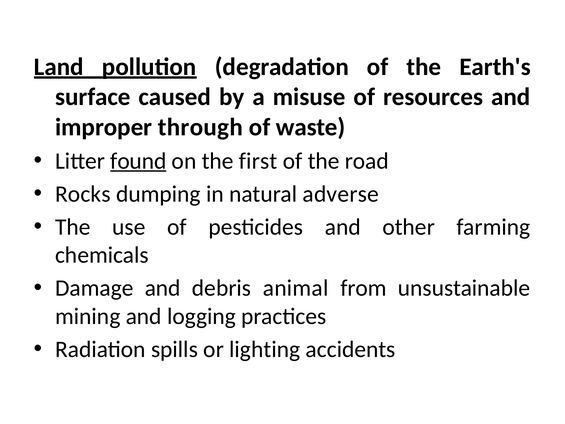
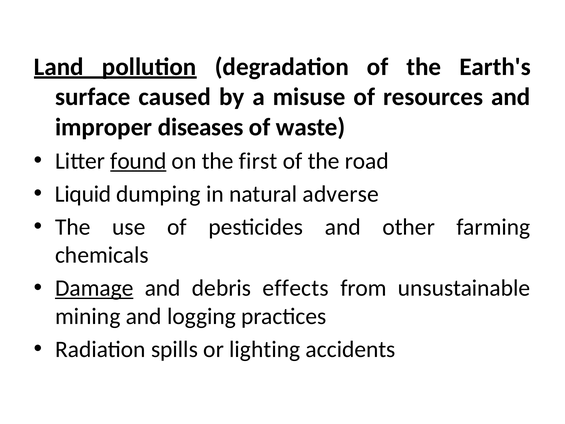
through: through -> diseases
Rocks: Rocks -> Liquid
Damage underline: none -> present
animal: animal -> effects
